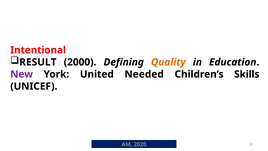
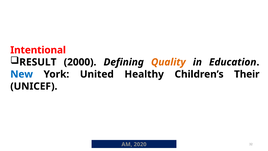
New colour: purple -> blue
Needed: Needed -> Healthy
Skills: Skills -> Their
